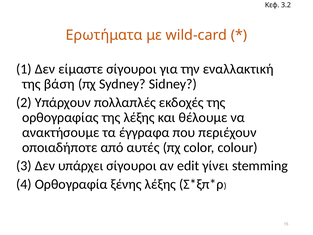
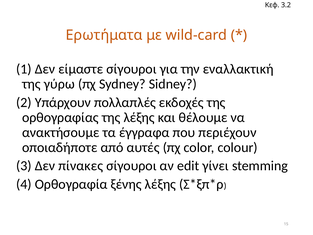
βάση: βάση -> γύρω
υπάρχει: υπάρχει -> πίνακες
